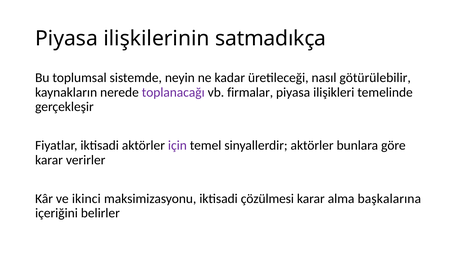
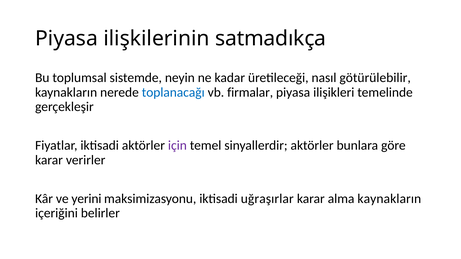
toplanacağı colour: purple -> blue
ikinci: ikinci -> yerini
çözülmesi: çözülmesi -> uğraşırlar
alma başkalarına: başkalarına -> kaynakların
